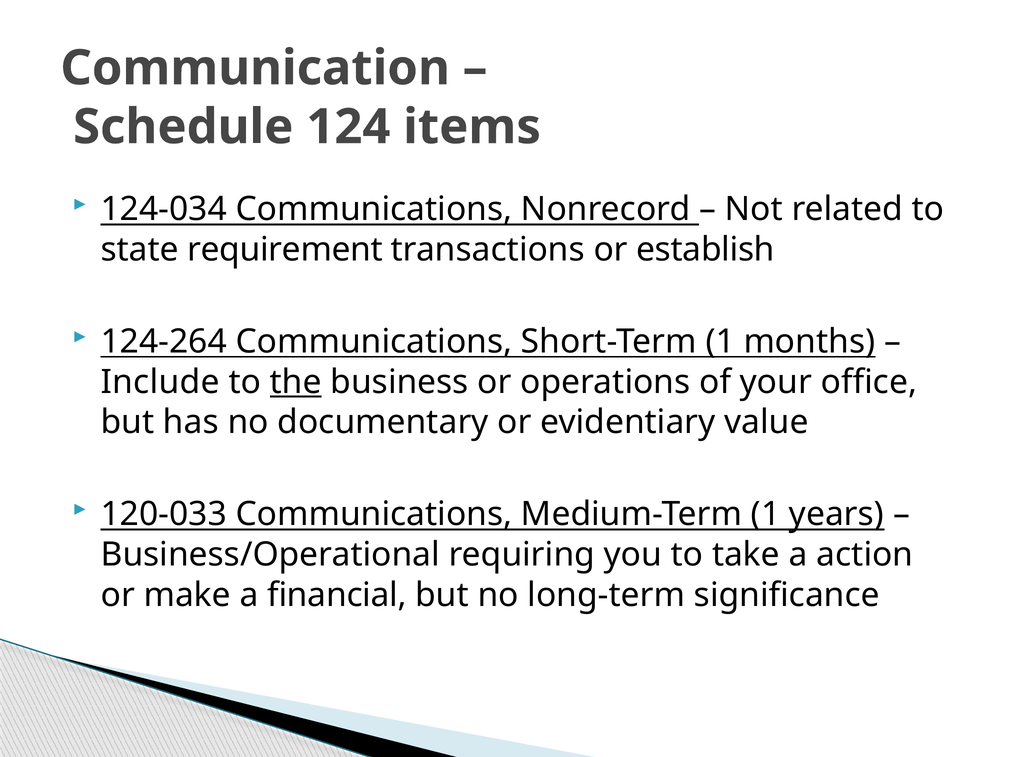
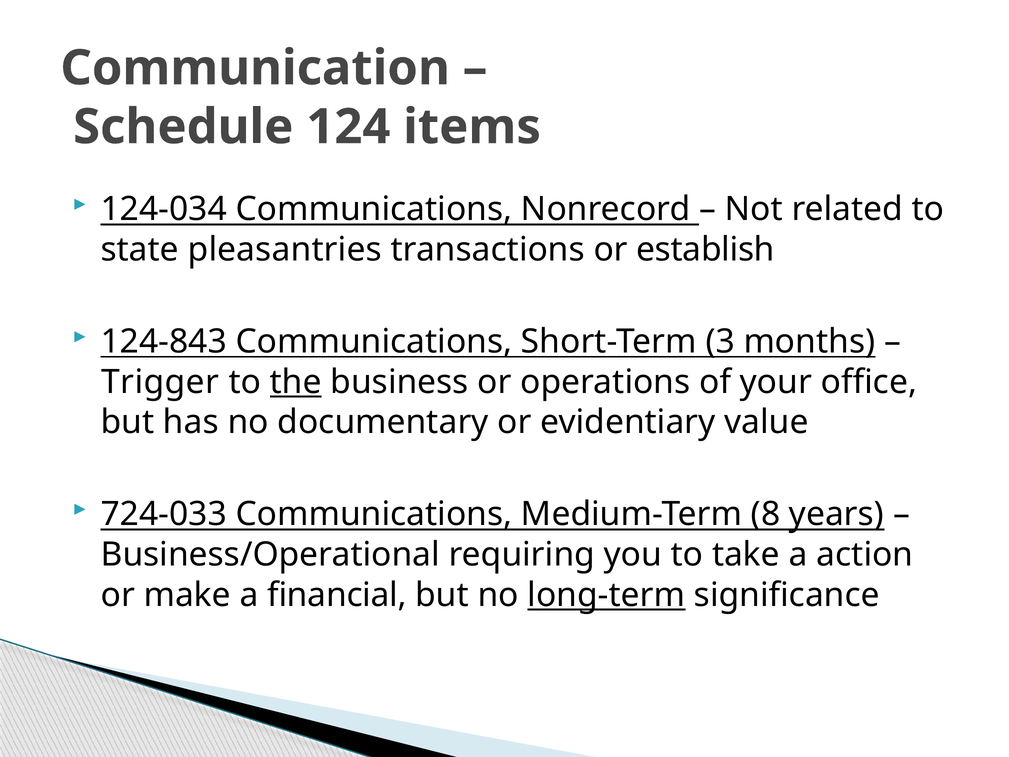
requirement: requirement -> pleasantries
124-264: 124-264 -> 124-843
Short-Term 1: 1 -> 3
Include: Include -> Trigger
120-033: 120-033 -> 724-033
Medium-Term 1: 1 -> 8
long-term underline: none -> present
